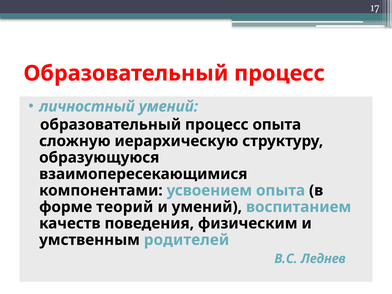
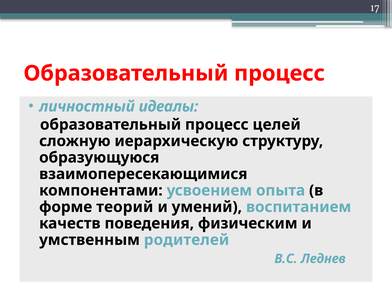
личностный умений: умений -> идеалы
процесс опыта: опыта -> целей
